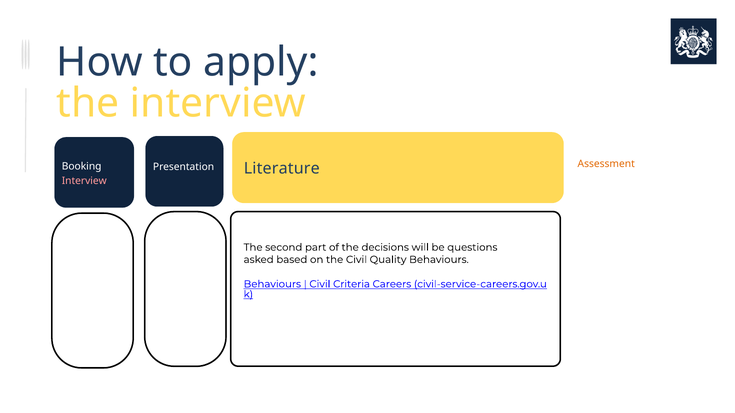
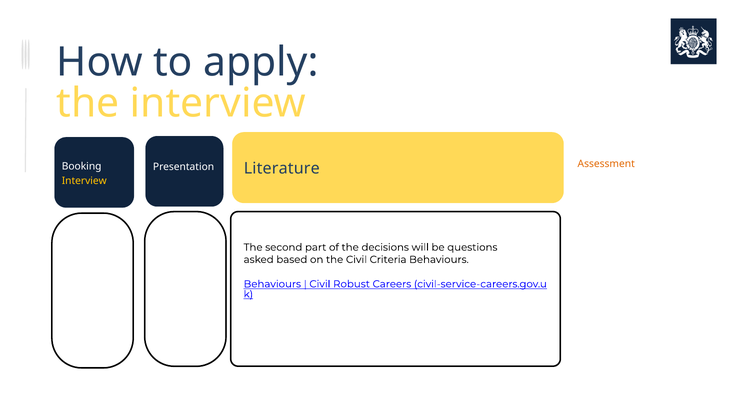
Interview at (84, 181) colour: pink -> yellow
Quality: Quality -> Criteria
Criteria: Criteria -> Robust
